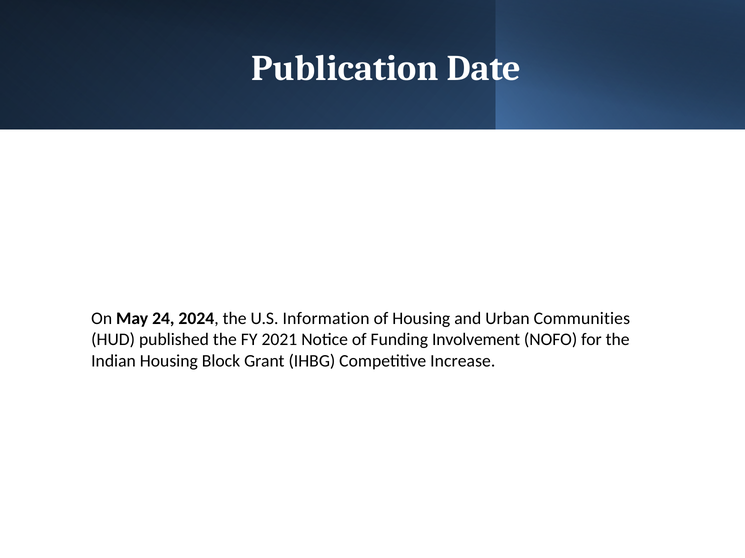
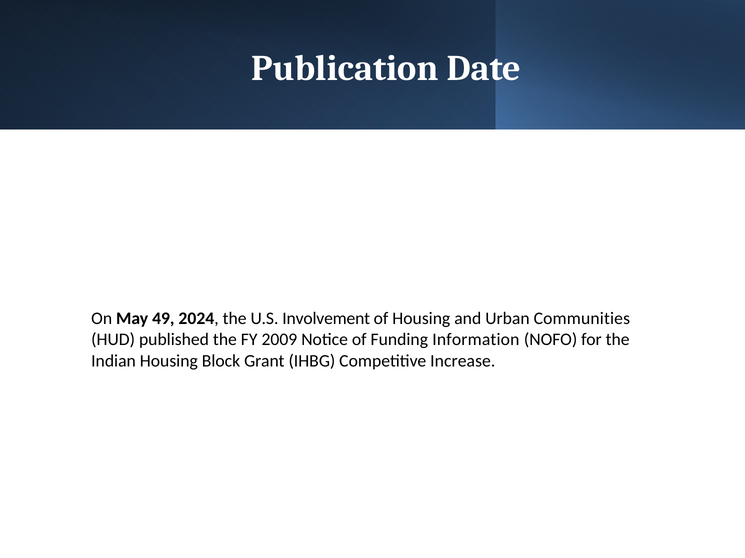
24: 24 -> 49
Information: Information -> Involvement
2021: 2021 -> 2009
Involvement: Involvement -> Information
